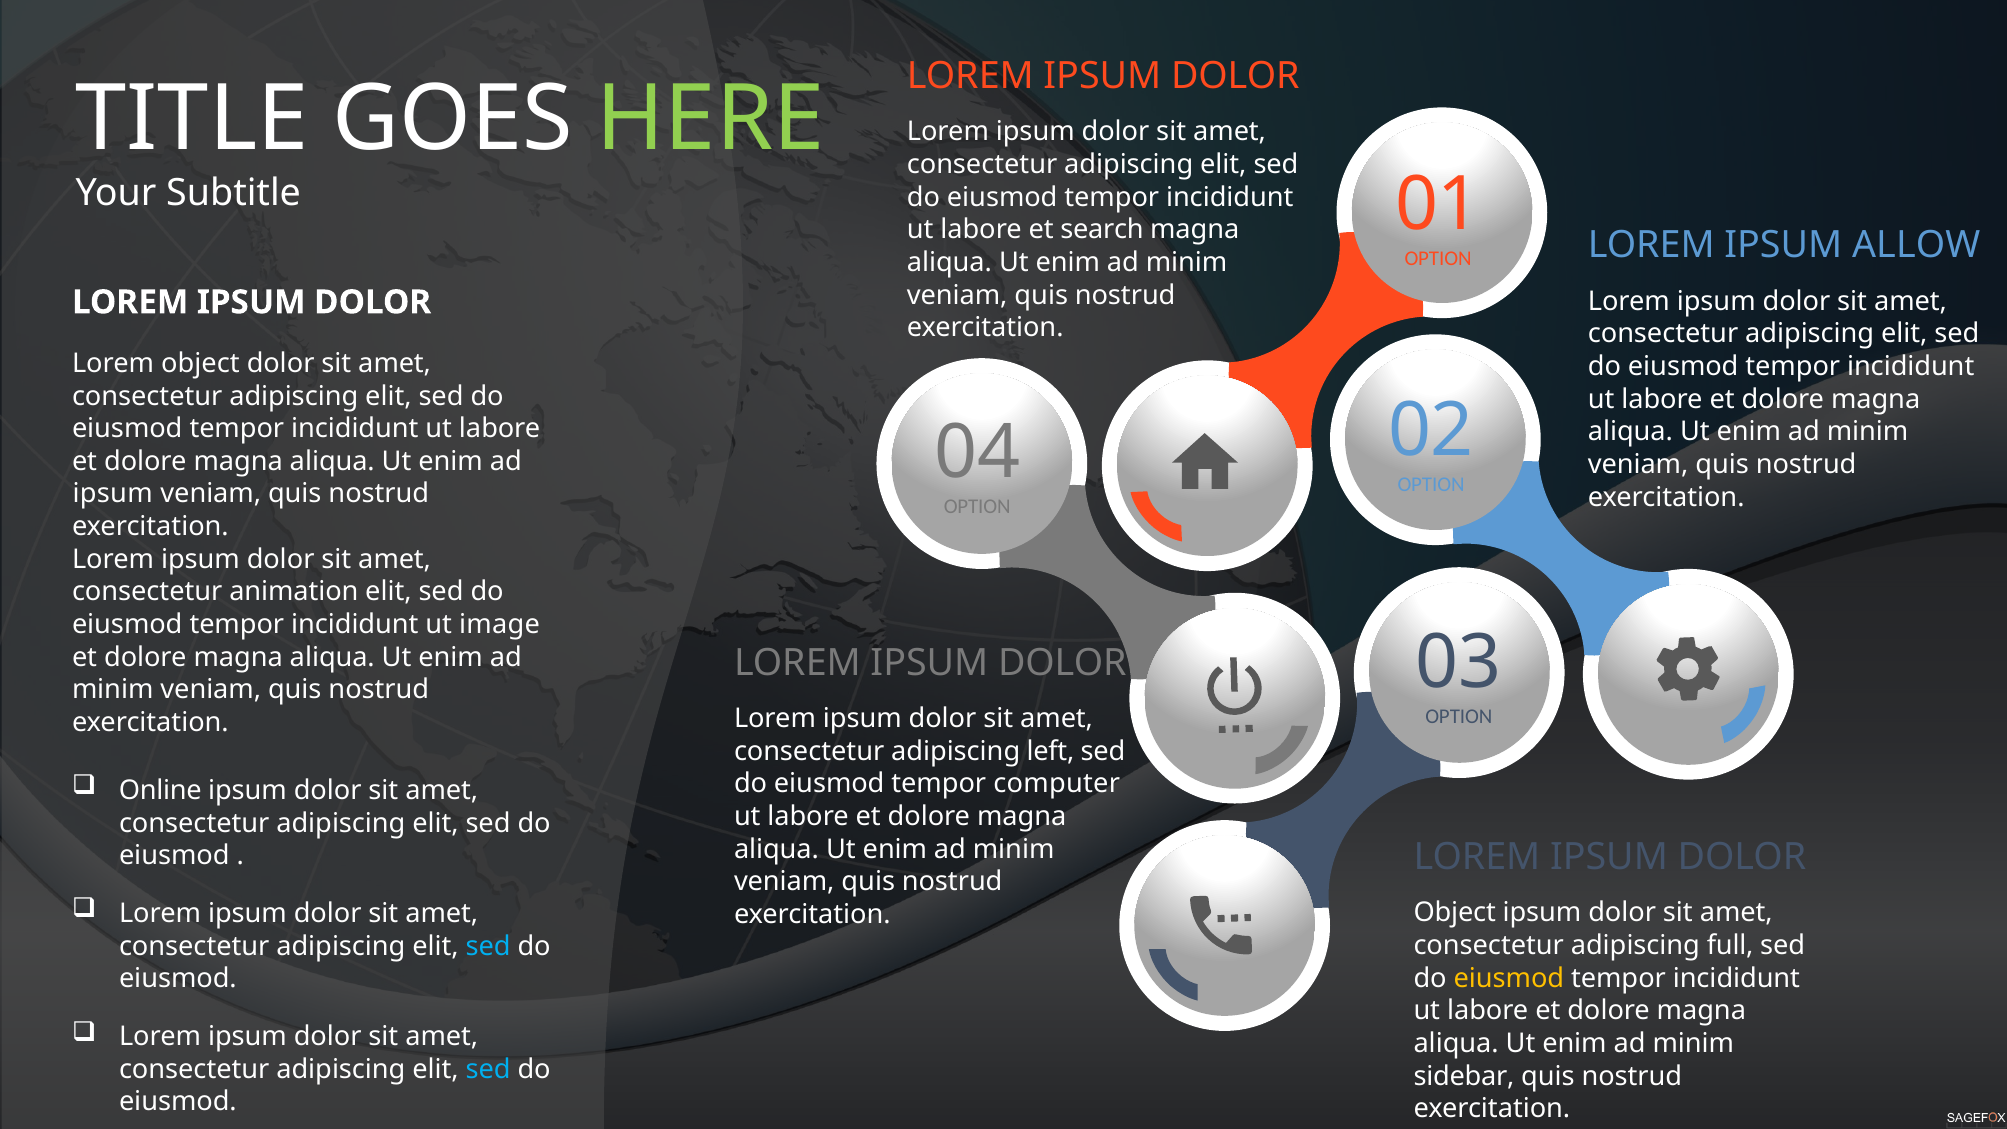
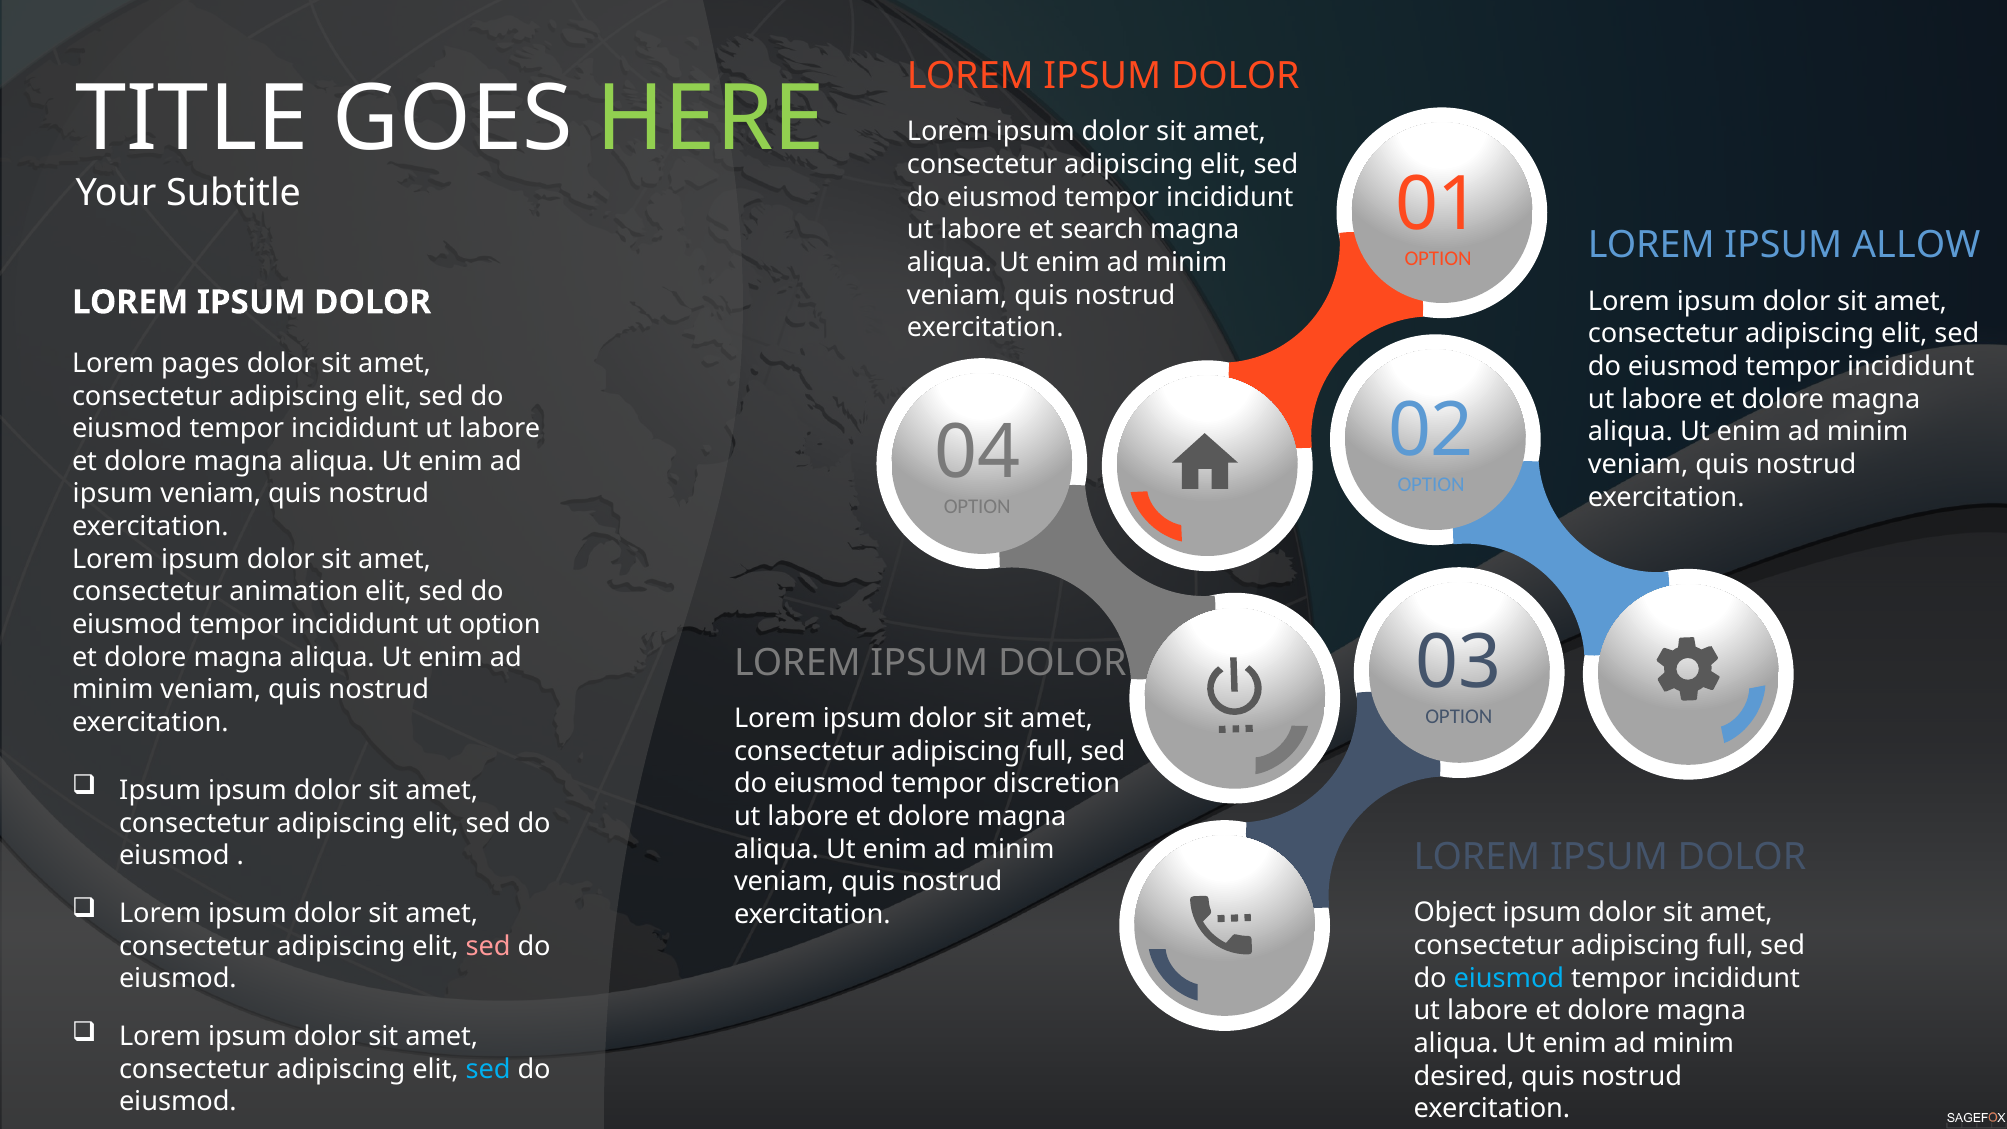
Lorem object: object -> pages
ut image: image -> option
left at (1050, 751): left -> full
Online at (160, 790): Online -> Ipsum
computer: computer -> discretion
sed at (488, 946) colour: light blue -> pink
eiusmod at (1509, 978) colour: yellow -> light blue
sidebar: sidebar -> desired
